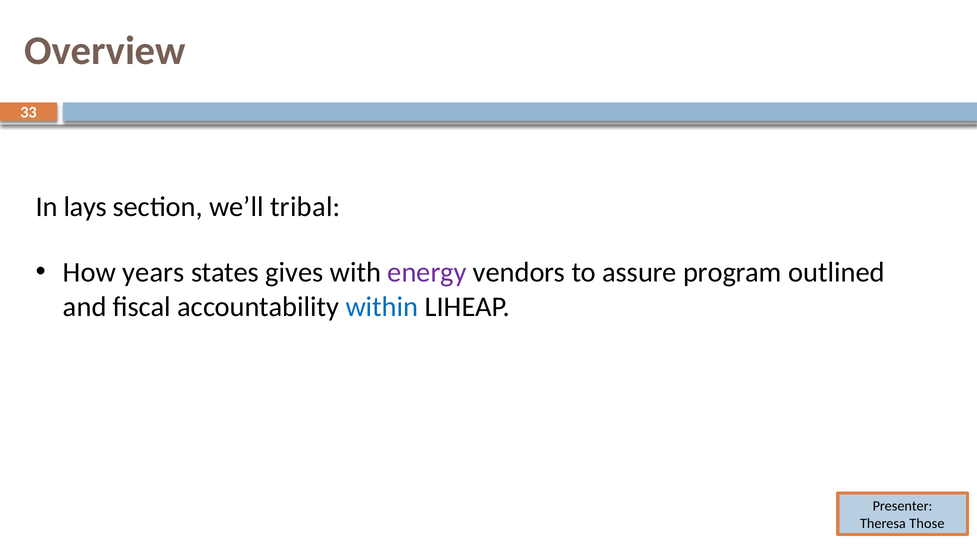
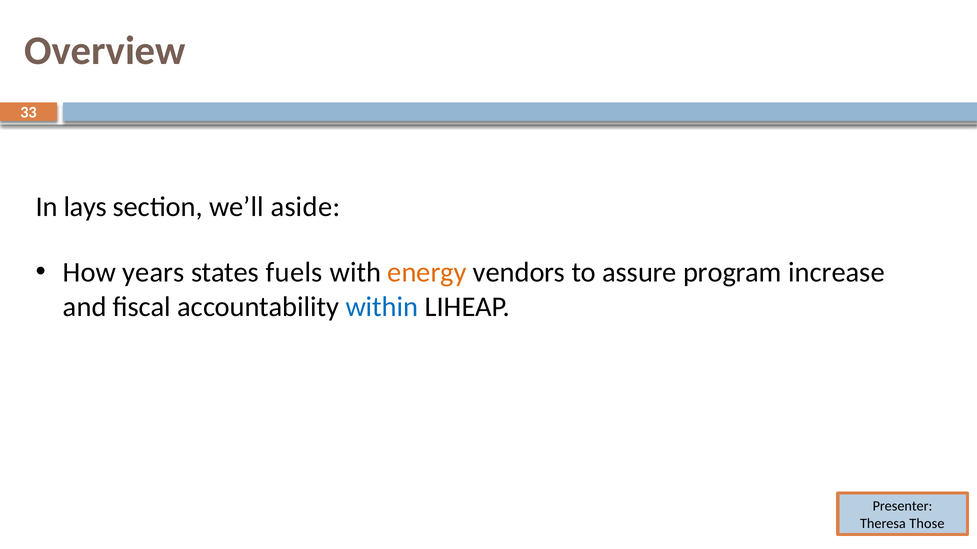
tribal: tribal -> aside
gives: gives -> fuels
energy colour: purple -> orange
outlined: outlined -> increase
